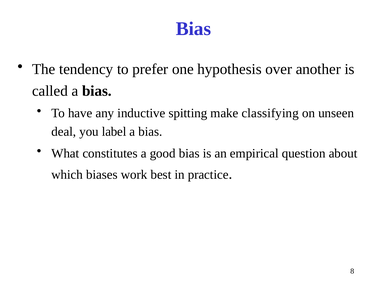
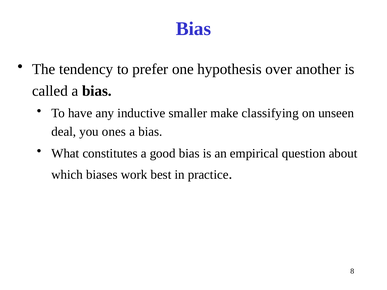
spitting: spitting -> smaller
label: label -> ones
